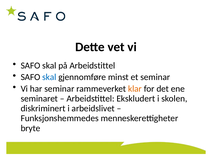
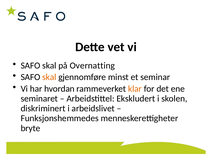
på Arbeidstittel: Arbeidstittel -> Overnatting
skal at (49, 77) colour: blue -> orange
har seminar: seminar -> hvordan
